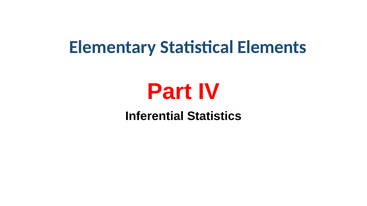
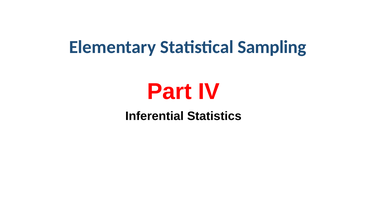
Elements: Elements -> Sampling
